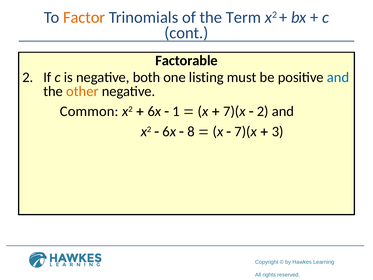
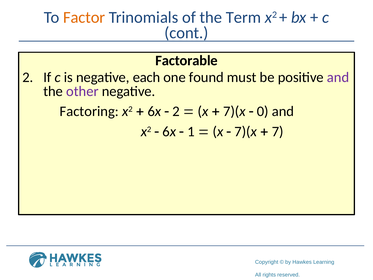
both: both -> each
listing: listing -> found
and at (338, 77) colour: blue -> purple
other colour: orange -> purple
Common: Common -> Factoring
1 at (176, 111): 1 -> 2
2 at (263, 111): 2 -> 0
8: 8 -> 1
3: 3 -> 7
